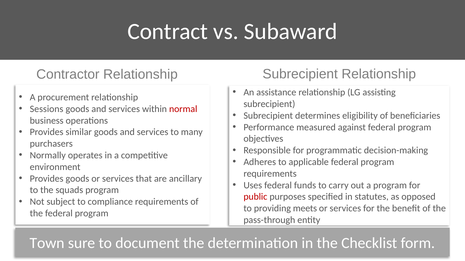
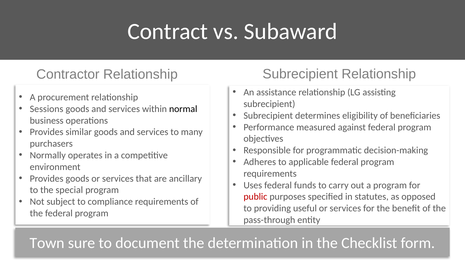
normal colour: red -> black
squads: squads -> special
meets: meets -> useful
